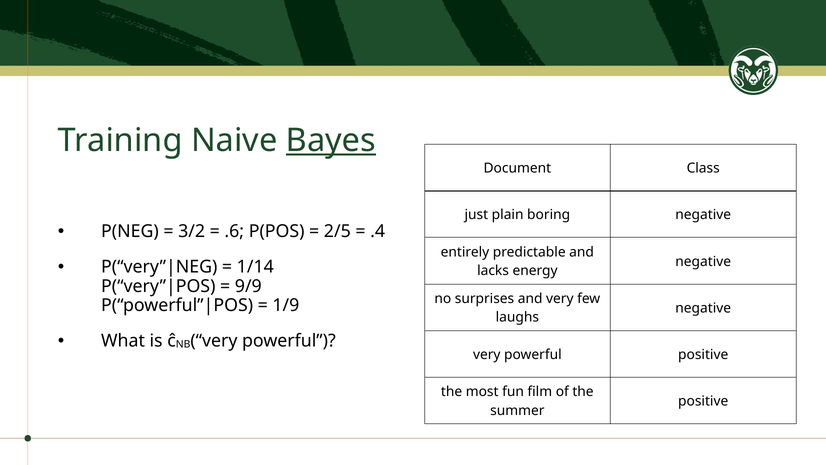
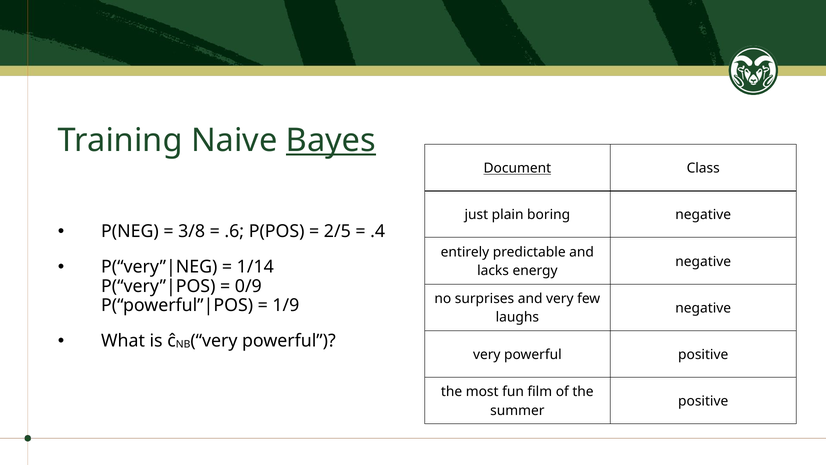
Document underline: none -> present
3/2: 3/2 -> 3/8
9/9: 9/9 -> 0/9
